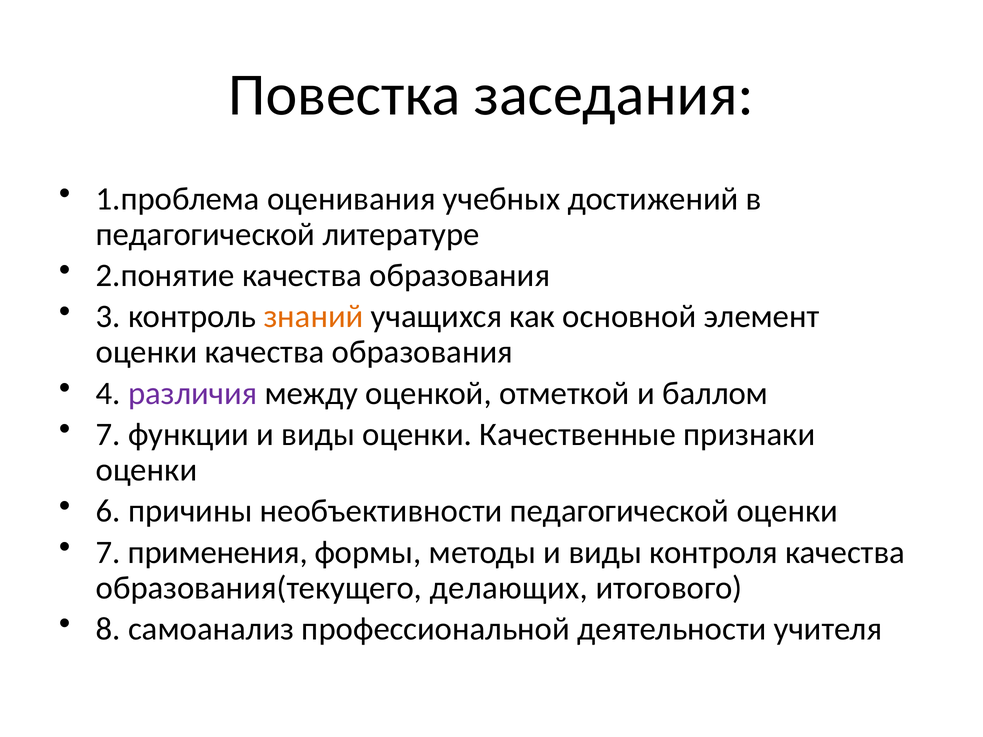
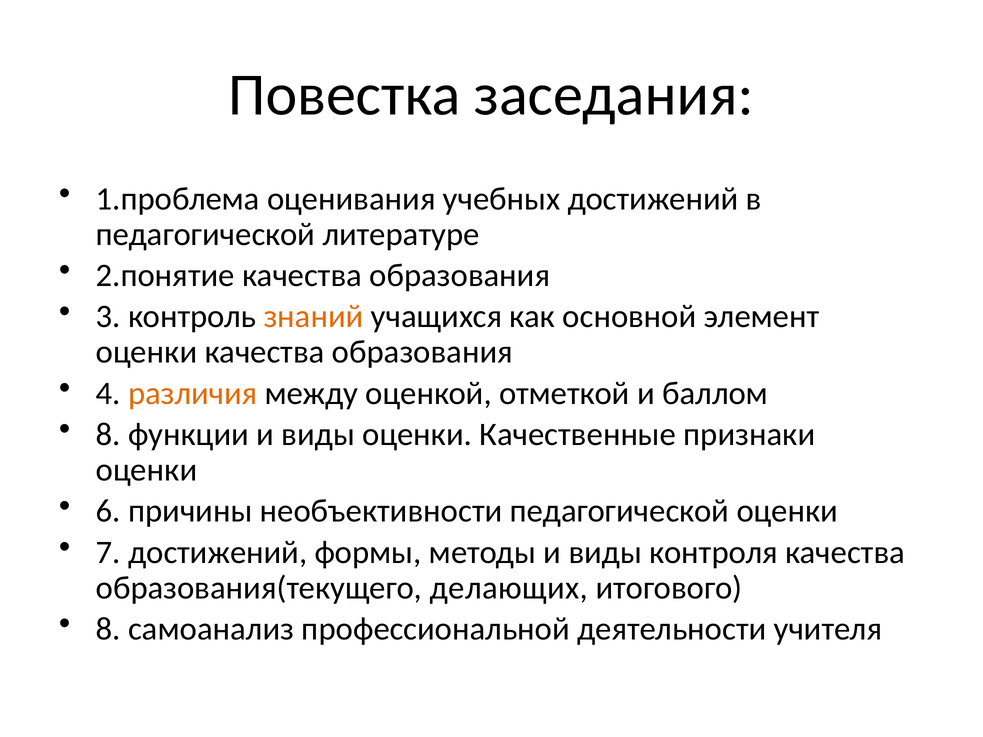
различия colour: purple -> orange
7 at (108, 435): 7 -> 8
7 применения: применения -> достижений
